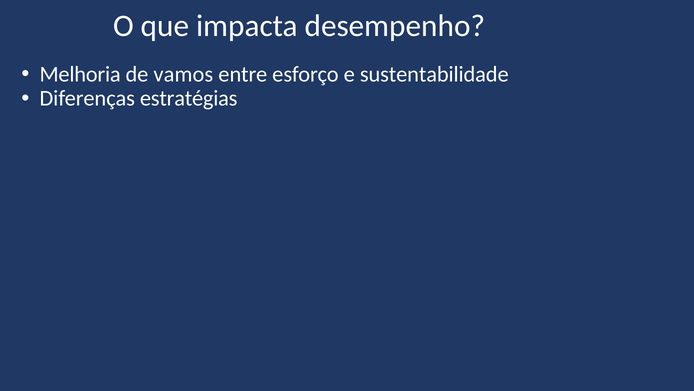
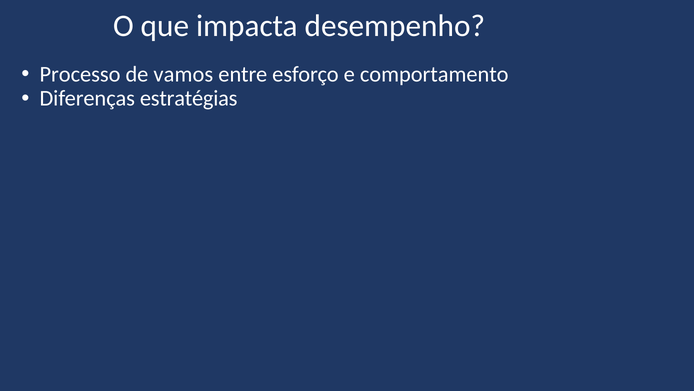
Melhoria: Melhoria -> Processo
sustentabilidade: sustentabilidade -> comportamento
